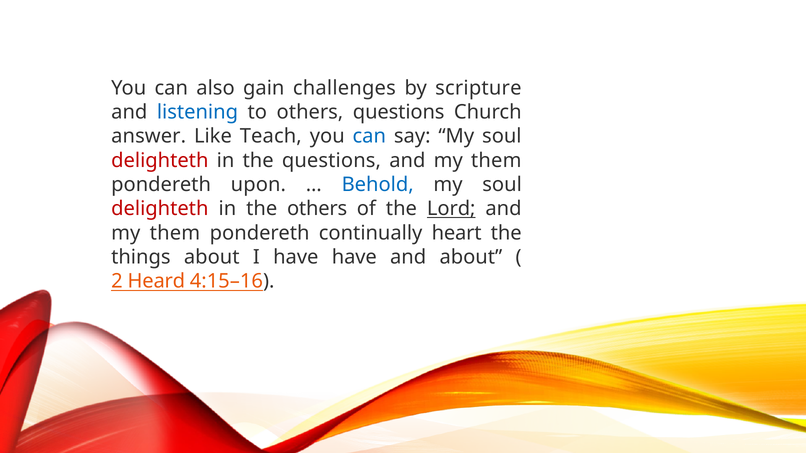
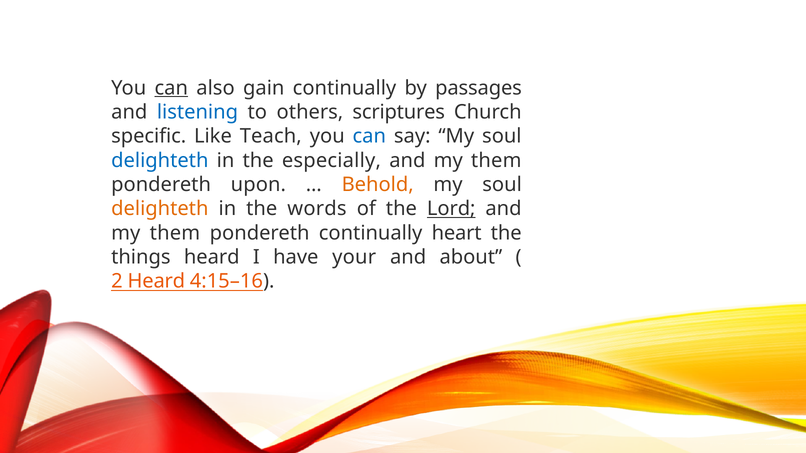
can at (171, 88) underline: none -> present
gain challenges: challenges -> continually
scripture: scripture -> passages
others questions: questions -> scriptures
answer: answer -> specific
delighteth at (160, 161) colour: red -> blue
the questions: questions -> especially
Behold colour: blue -> orange
delighteth at (160, 209) colour: red -> orange
the others: others -> words
things about: about -> heard
have have: have -> your
